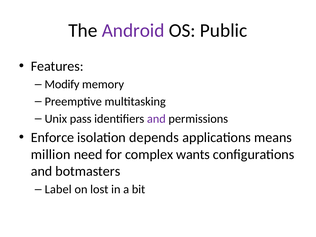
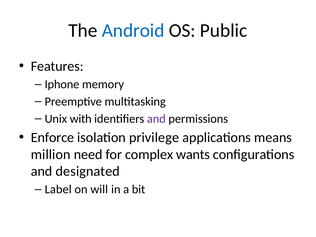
Android colour: purple -> blue
Modify: Modify -> Iphone
pass: pass -> with
depends: depends -> privilege
botmasters: botmasters -> designated
lost: lost -> will
